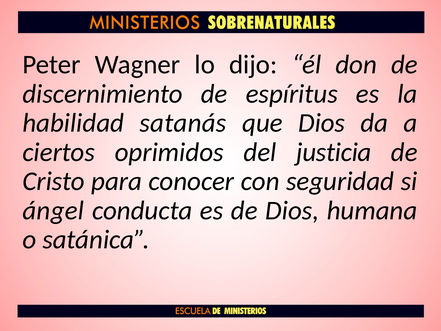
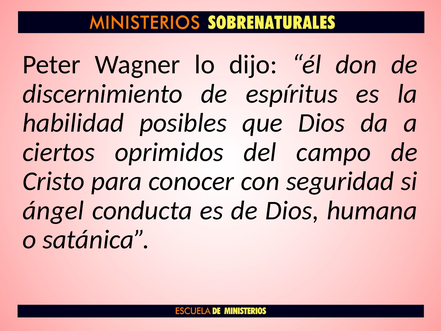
satanás: satanás -> posibles
justicia: justicia -> campo
